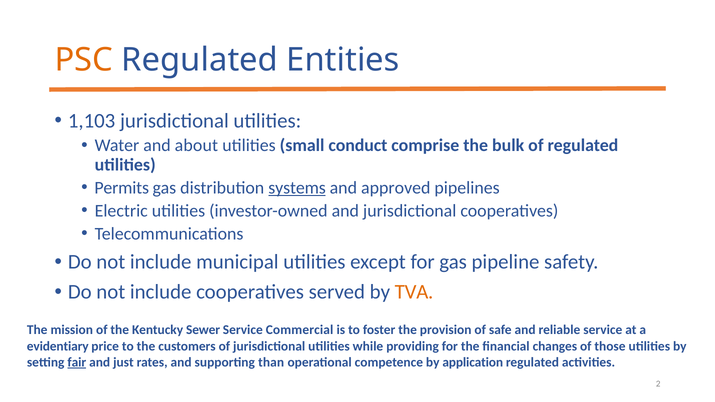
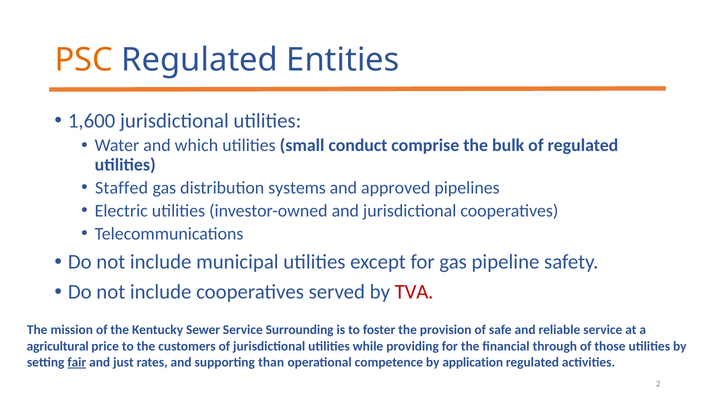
1,103: 1,103 -> 1,600
about: about -> which
Permits: Permits -> Staffed
systems underline: present -> none
TVA colour: orange -> red
Commercial: Commercial -> Surrounding
evidentiary: evidentiary -> agricultural
changes: changes -> through
